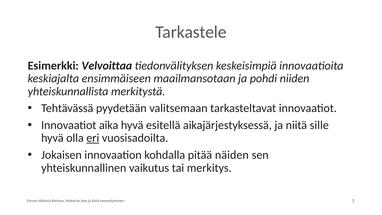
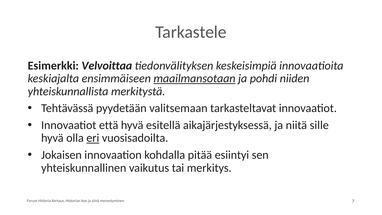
maailmansotaan underline: none -> present
aika: aika -> että
näiden: näiden -> esiintyi
